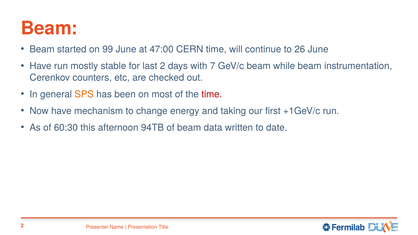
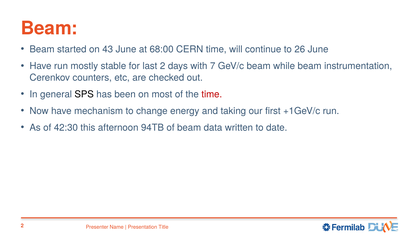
99: 99 -> 43
47:00: 47:00 -> 68:00
SPS colour: orange -> black
60:30: 60:30 -> 42:30
